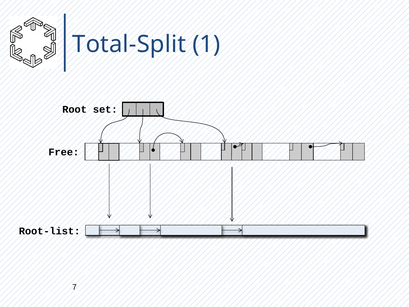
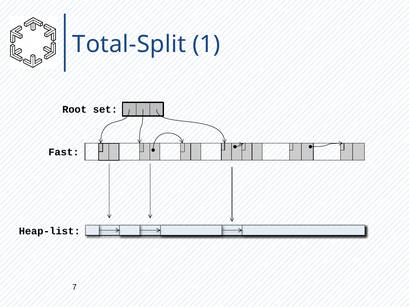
Free: Free -> Fast
Root-list: Root-list -> Heap-list
